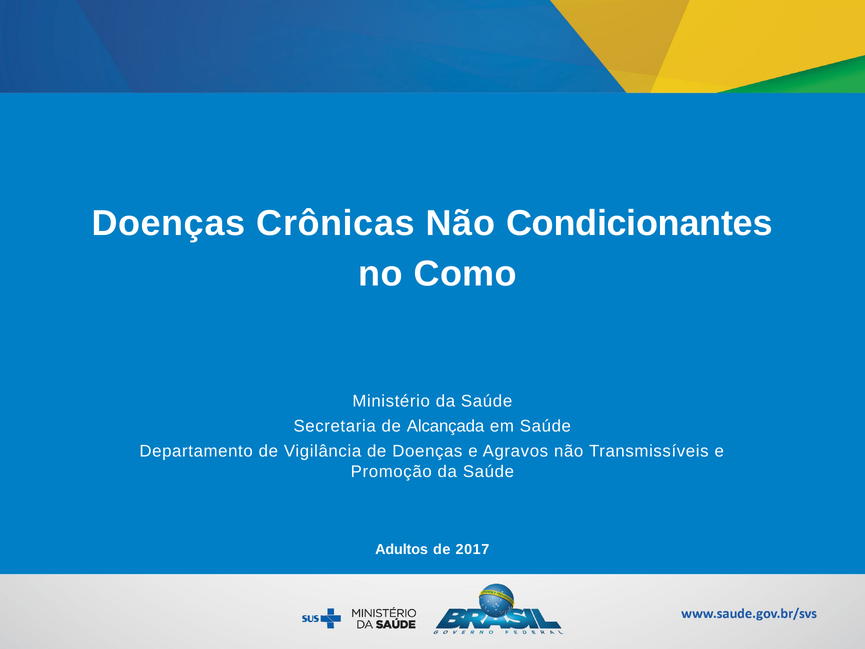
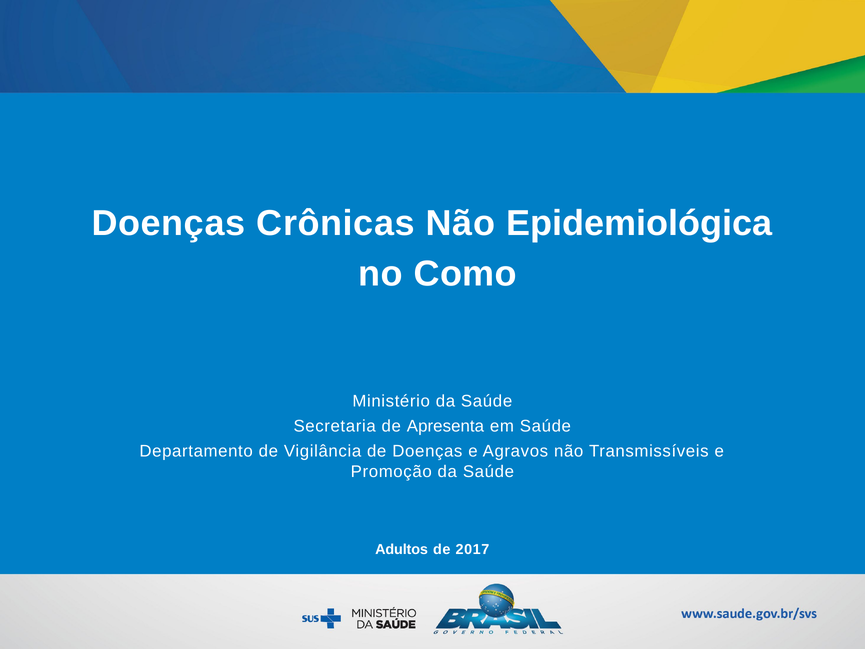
Condicionantes: Condicionantes -> Epidemiológica
Alcançada: Alcançada -> Apresenta
